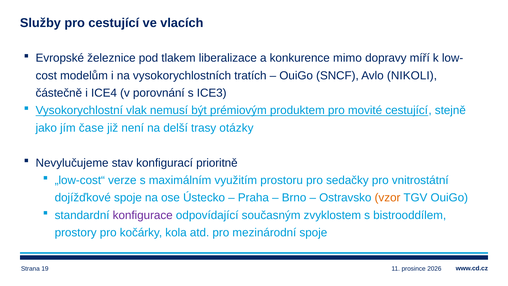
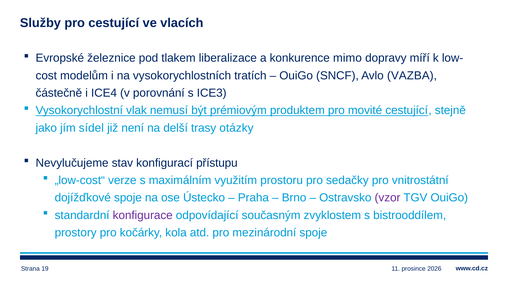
NIKOLI: NIKOLI -> VAZBA
čase: čase -> sídel
prioritně: prioritně -> přístupu
vzor colour: orange -> purple
